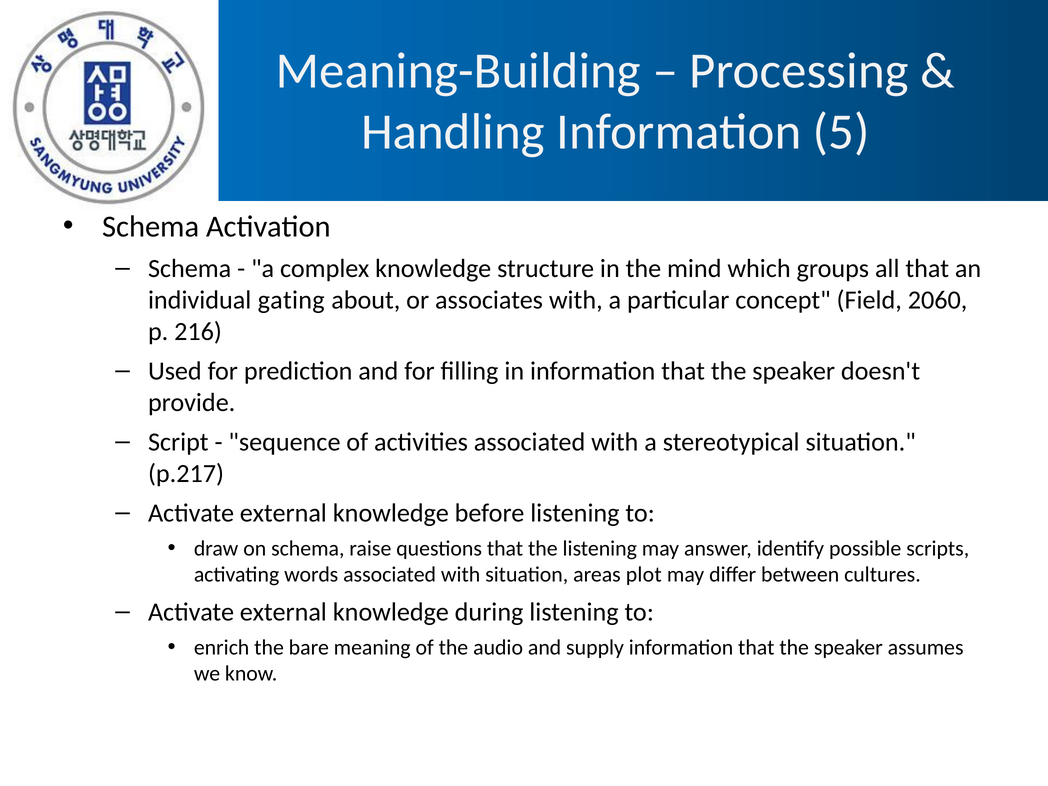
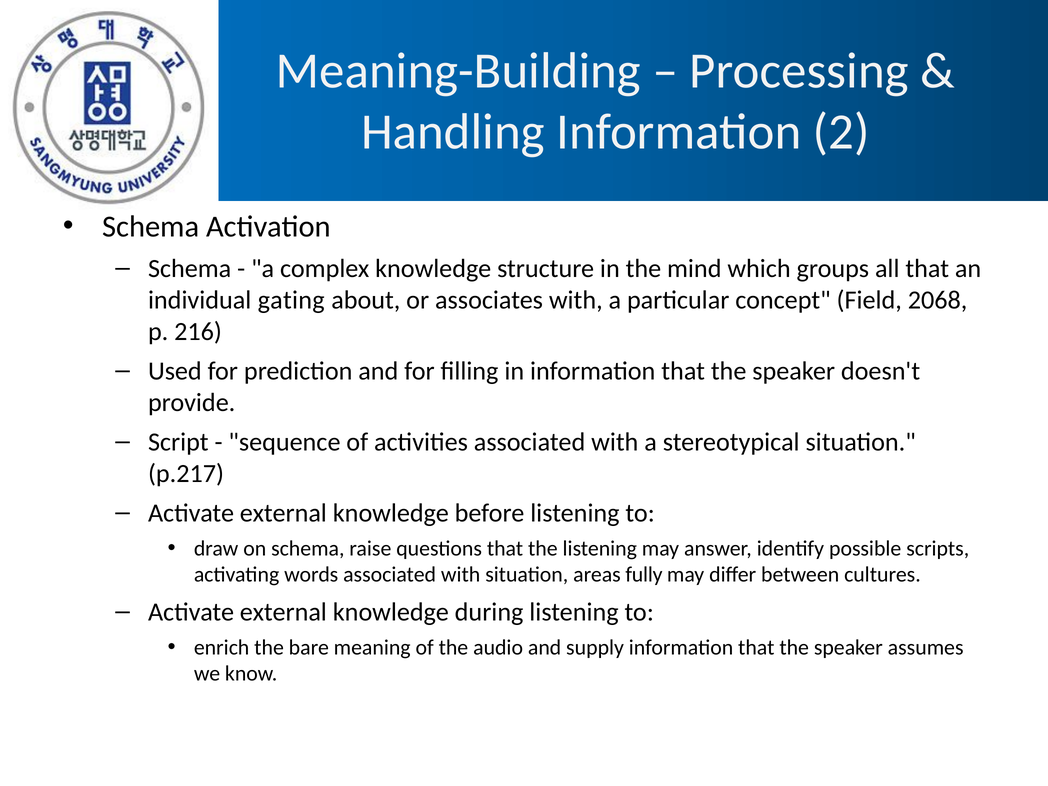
5: 5 -> 2
2060: 2060 -> 2068
plot: plot -> fully
